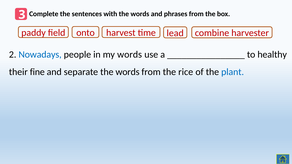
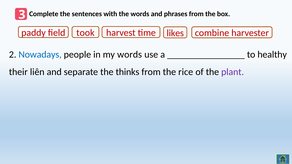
onto: onto -> took
lead: lead -> likes
fine: fine -> liên
separate the words: words -> thinks
plant colour: blue -> purple
